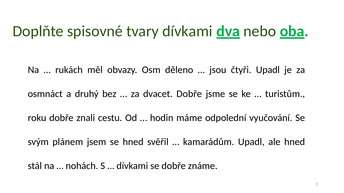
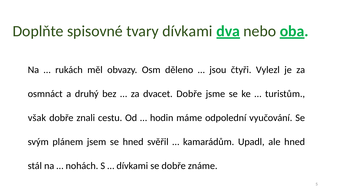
čtyři Upadl: Upadl -> Vylezl
roku: roku -> však
